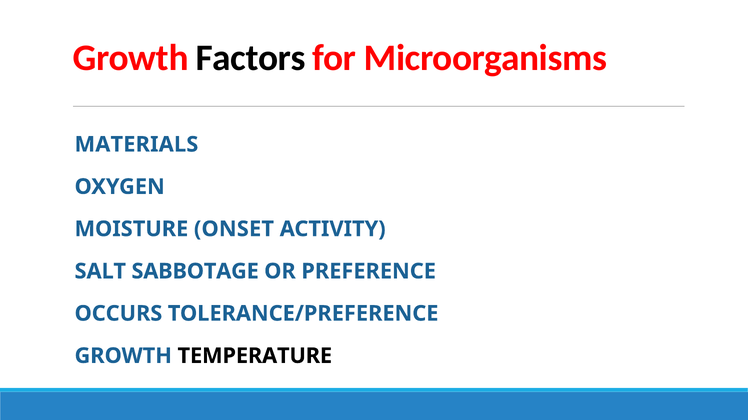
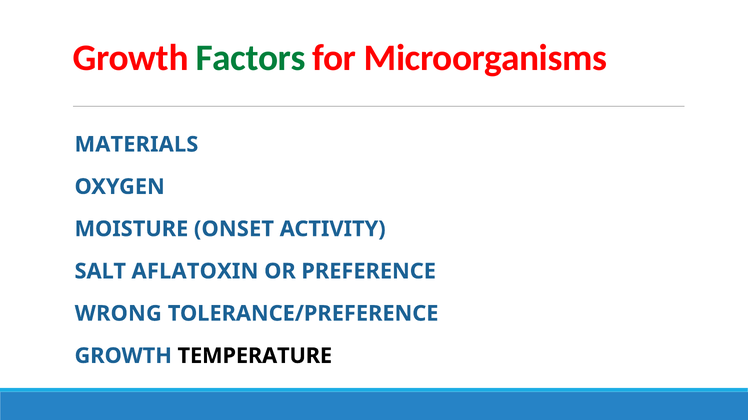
Factors colour: black -> green
SABBOTAGE: SABBOTAGE -> AFLATOXIN
OCCURS: OCCURS -> WRONG
